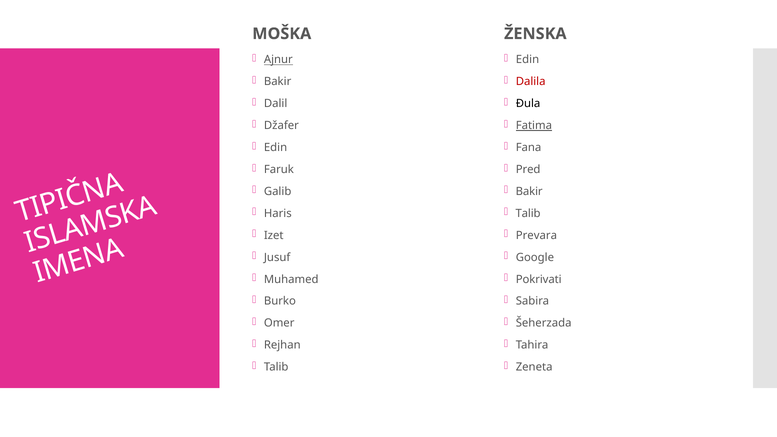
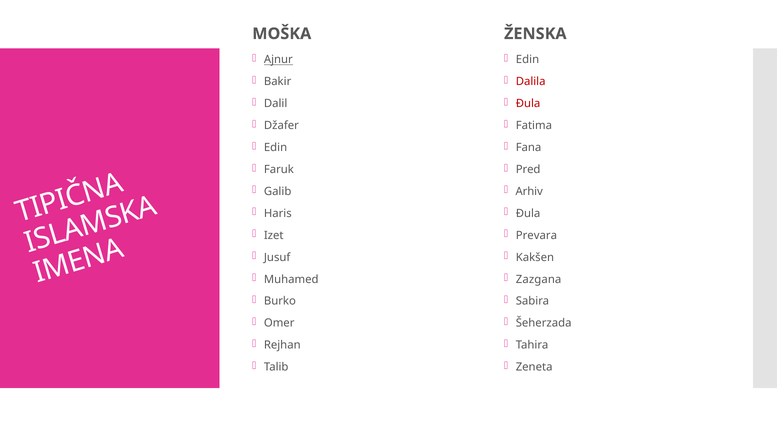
Đula at (528, 104) colour: black -> red
Fatima underline: present -> none
Bakir at (529, 191): Bakir -> Arhiv
Talib at (528, 213): Talib -> Đula
Google: Google -> Kakšen
Pokrivati: Pokrivati -> Zazgana
